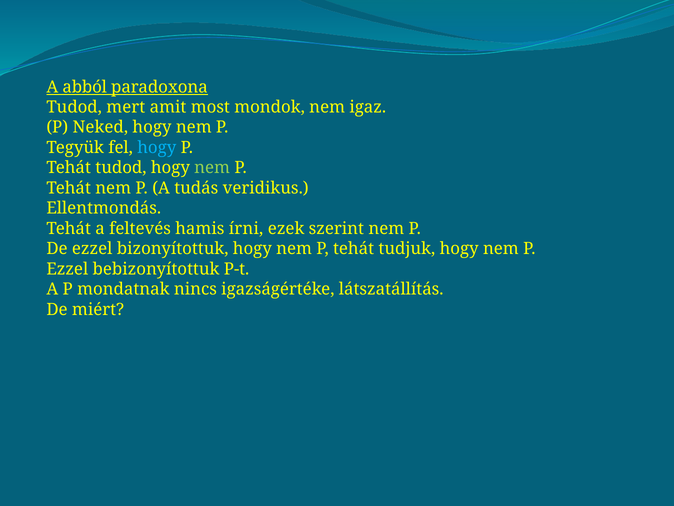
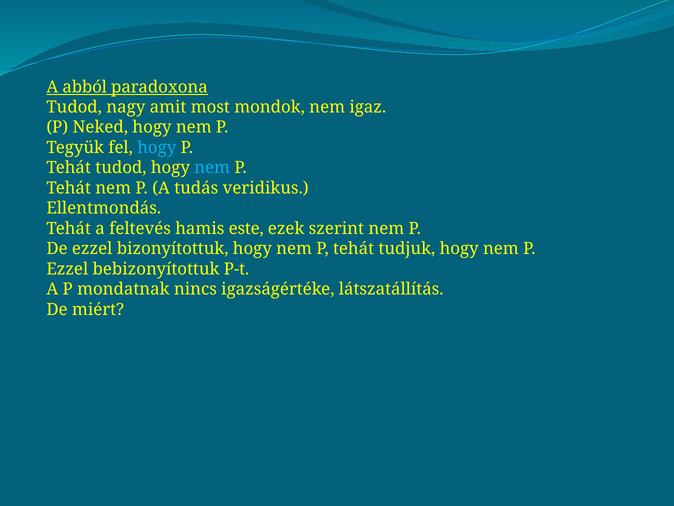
mert: mert -> nagy
nem at (212, 168) colour: light green -> light blue
írni: írni -> este
